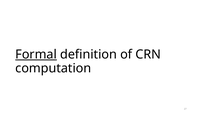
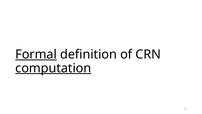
computation underline: none -> present
